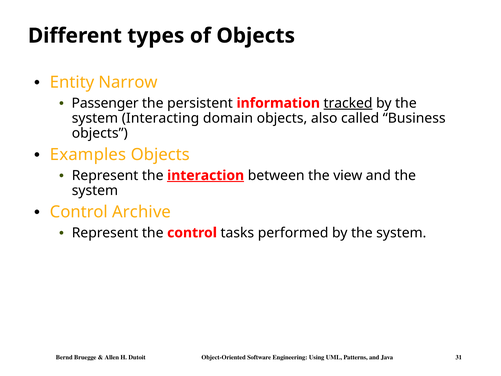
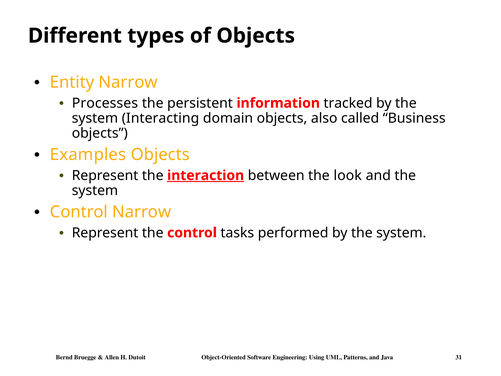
Passenger: Passenger -> Processes
tracked underline: present -> none
view: view -> look
Control Archive: Archive -> Narrow
